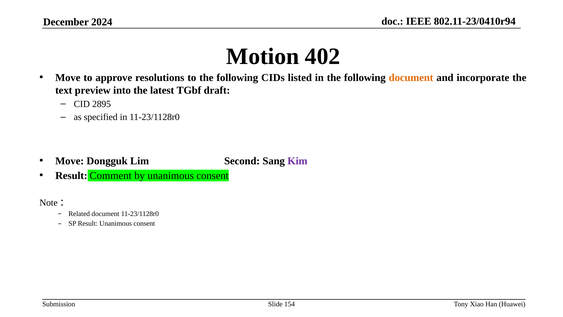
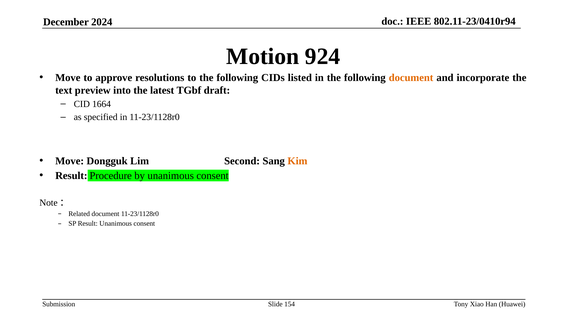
402: 402 -> 924
2895: 2895 -> 1664
Kim colour: purple -> orange
Comment: Comment -> Procedure
